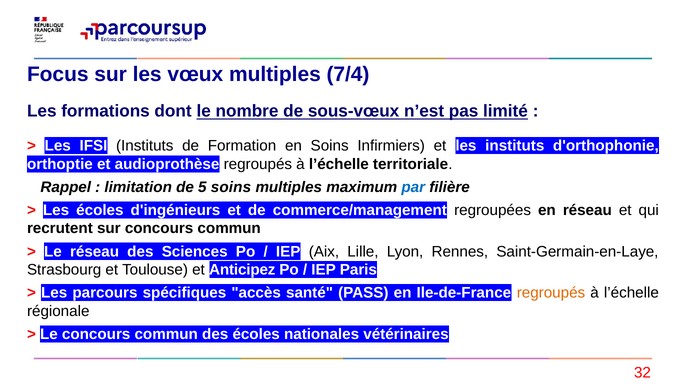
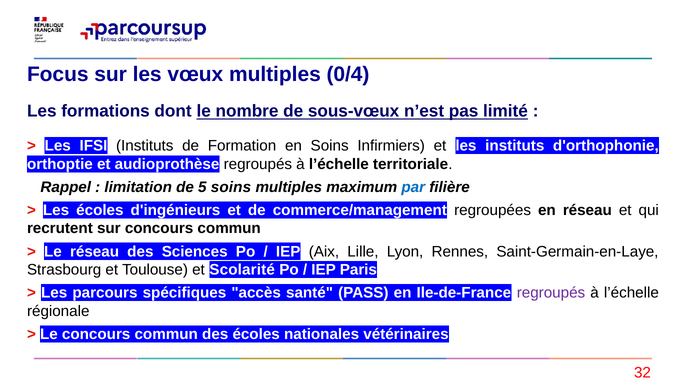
7/4: 7/4 -> 0/4
Anticipez: Anticipez -> Scolarité
regroupés at (551, 293) colour: orange -> purple
